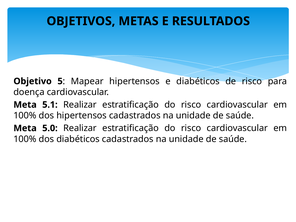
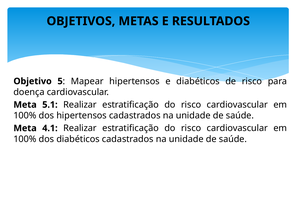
5.0: 5.0 -> 4.1
